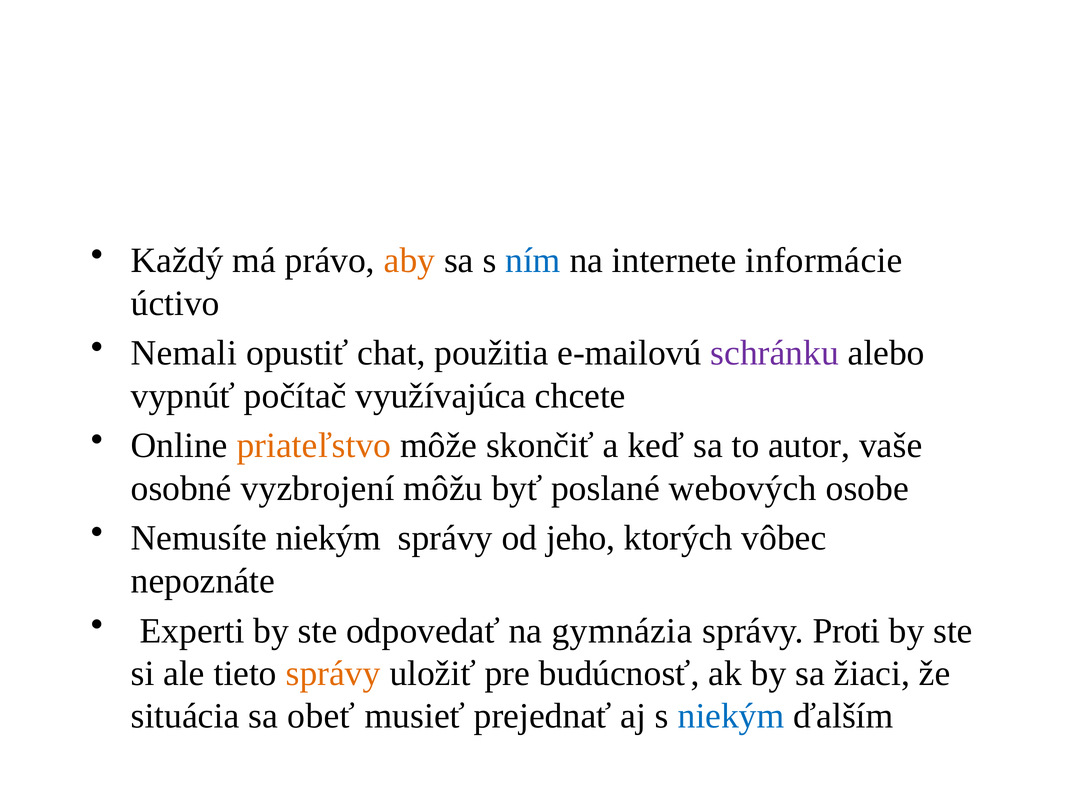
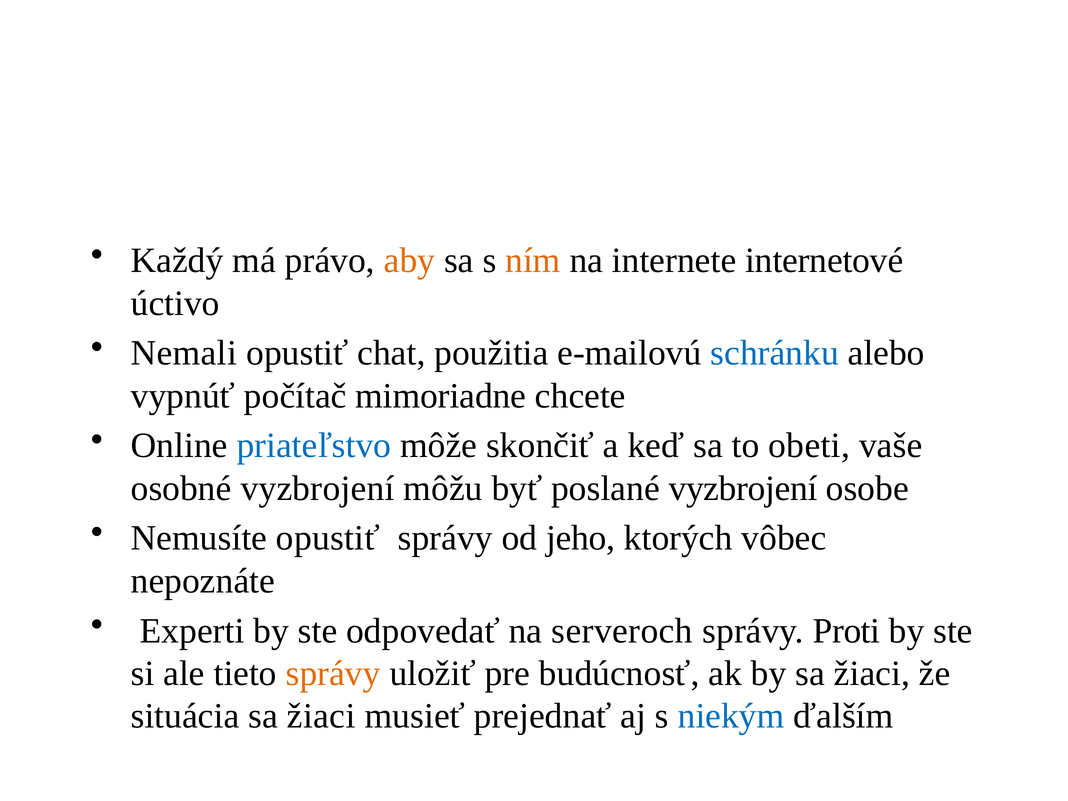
ním colour: blue -> orange
informácie: informácie -> internetové
schránku colour: purple -> blue
využívajúca: využívajúca -> mimoriadne
priateľstvo colour: orange -> blue
autor: autor -> obeti
poslané webových: webových -> vyzbrojení
Nemusíte niekým: niekým -> opustiť
gymnázia: gymnázia -> serveroch
situácia sa obeť: obeť -> žiaci
